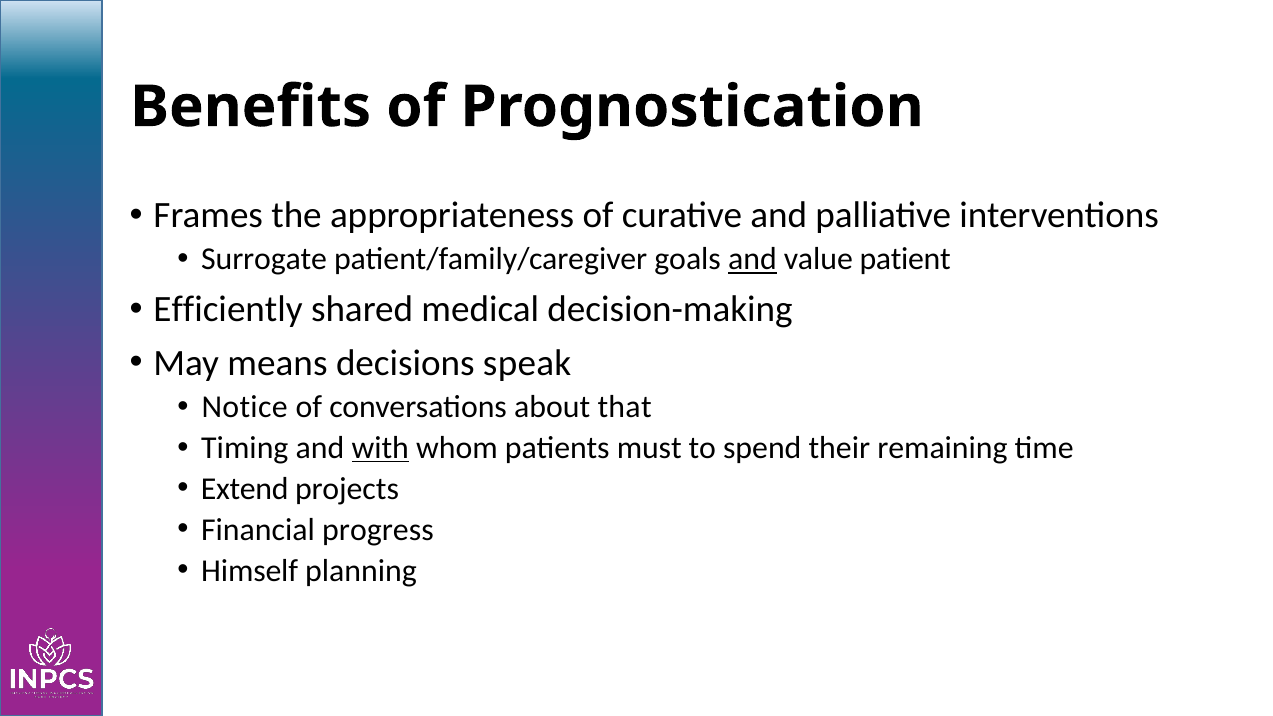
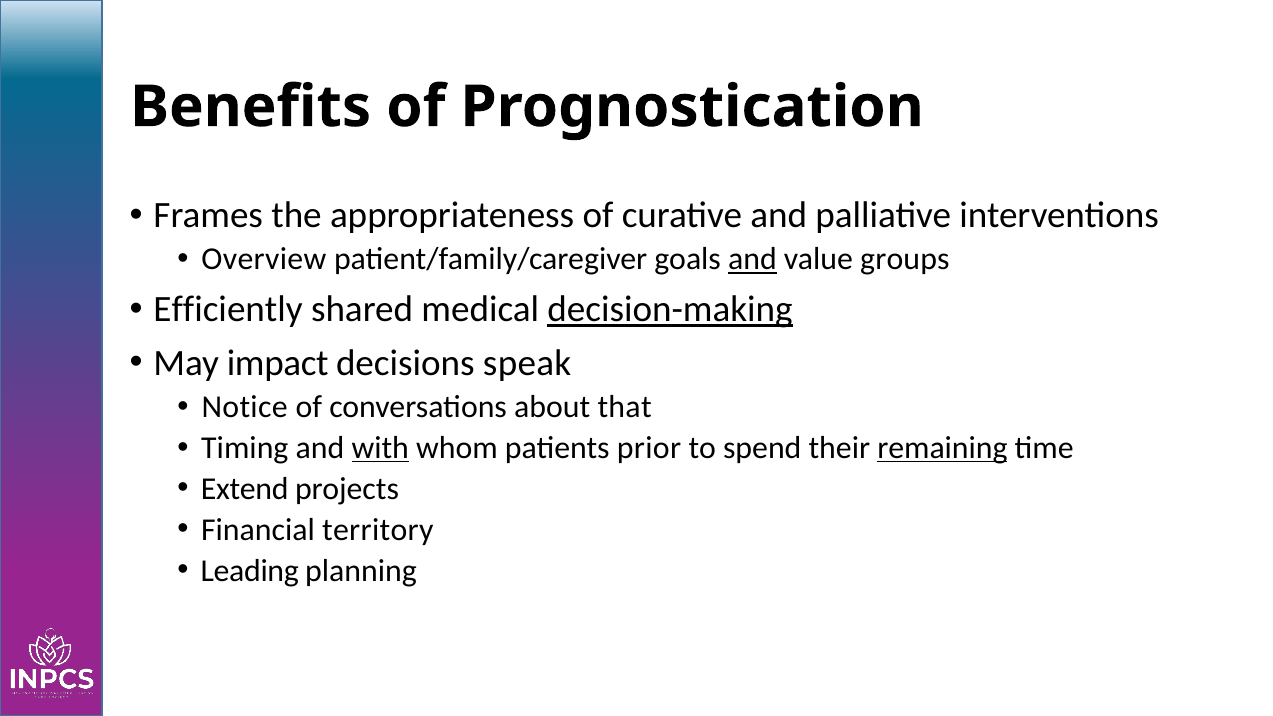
Surrogate: Surrogate -> Overview
patient: patient -> groups
decision-making underline: none -> present
means: means -> impact
must: must -> prior
remaining underline: none -> present
progress: progress -> territory
Himself: Himself -> Leading
